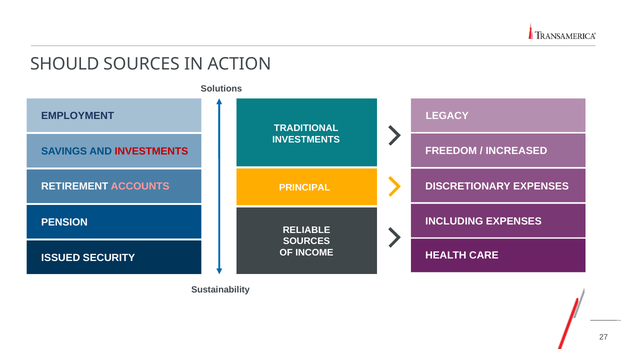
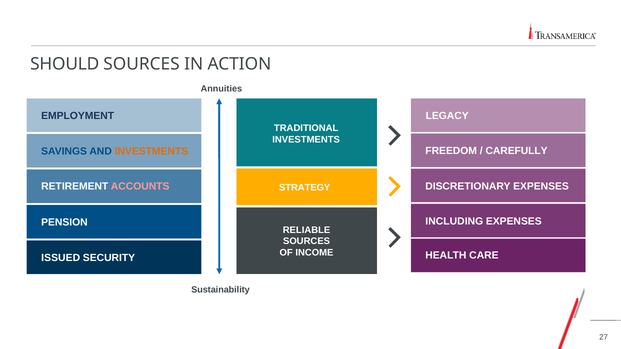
Solutions: Solutions -> Annuities
INCREASED: INCREASED -> CAREFULLY
INVESTMENTS at (151, 151) colour: red -> orange
PRINCIPAL: PRINCIPAL -> STRATEGY
